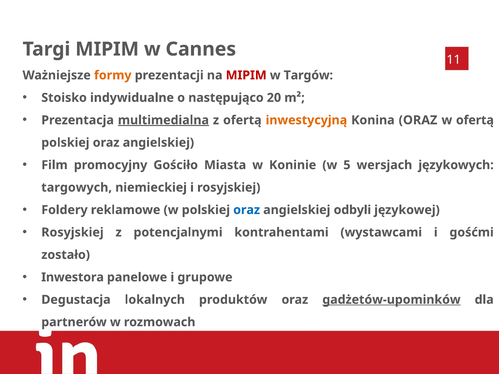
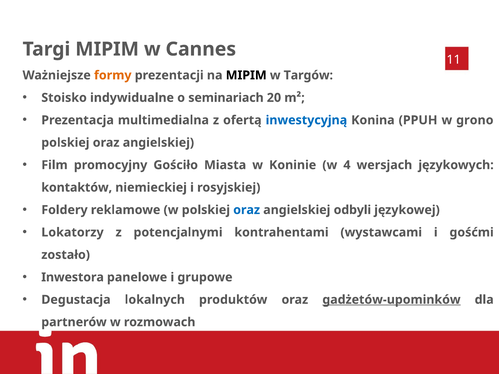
MIPIM at (246, 75) colour: red -> black
następująco: następująco -> seminariach
multimedialna underline: present -> none
inwestycyjną colour: orange -> blue
Konina ORAZ: ORAZ -> PPUH
w ofertą: ofertą -> grono
5: 5 -> 4
targowych: targowych -> kontaktów
Rosyjskiej at (72, 233): Rosyjskiej -> Lokatorzy
